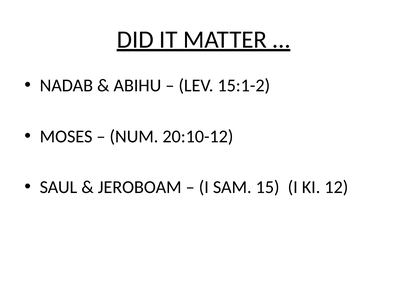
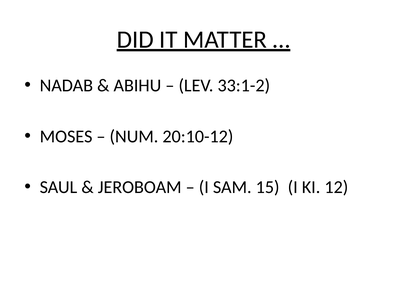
15:1-2: 15:1-2 -> 33:1-2
